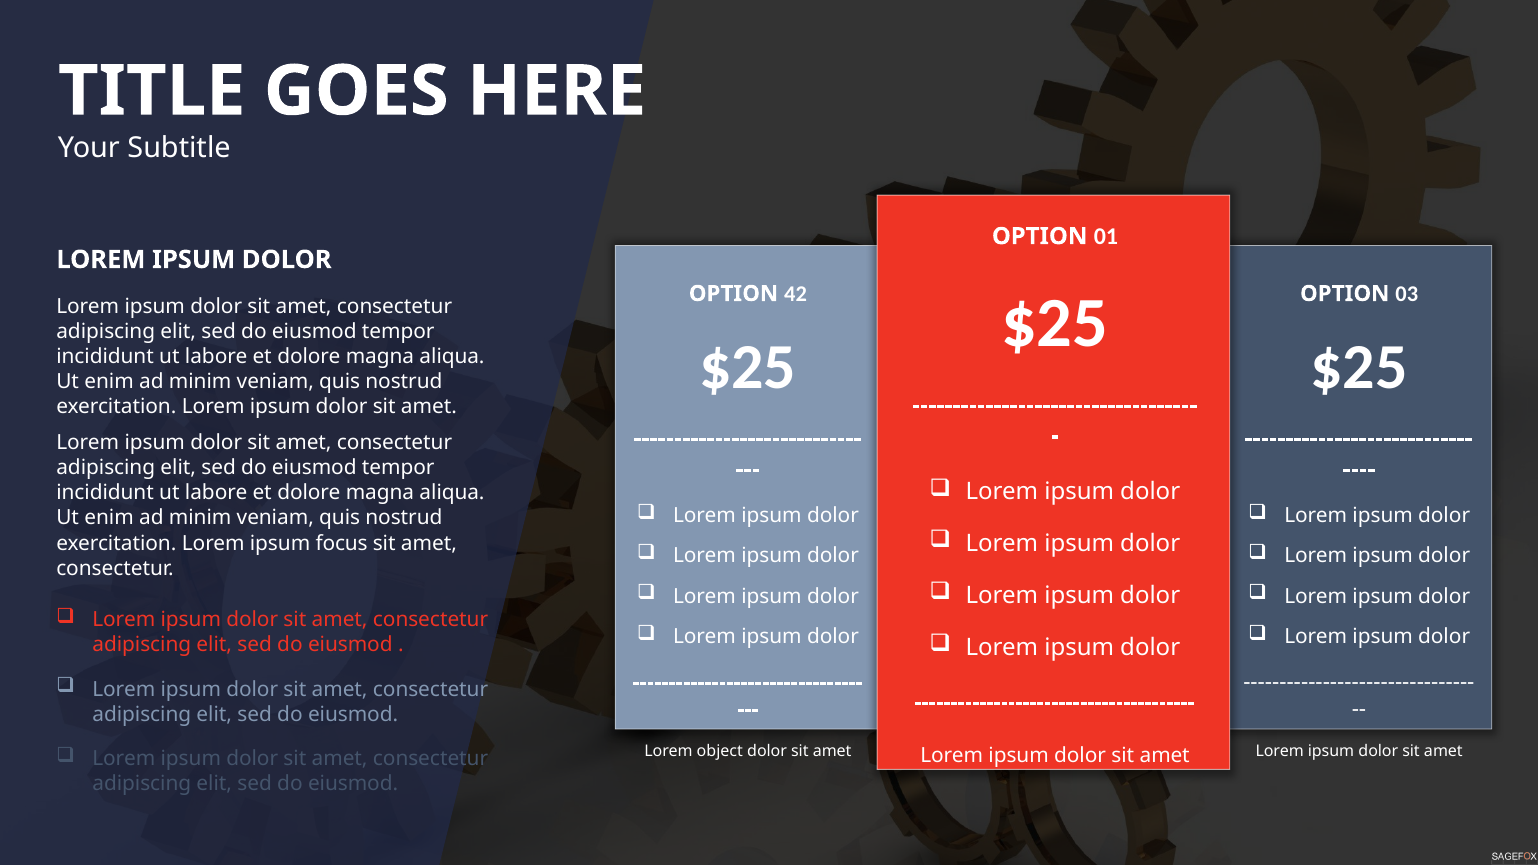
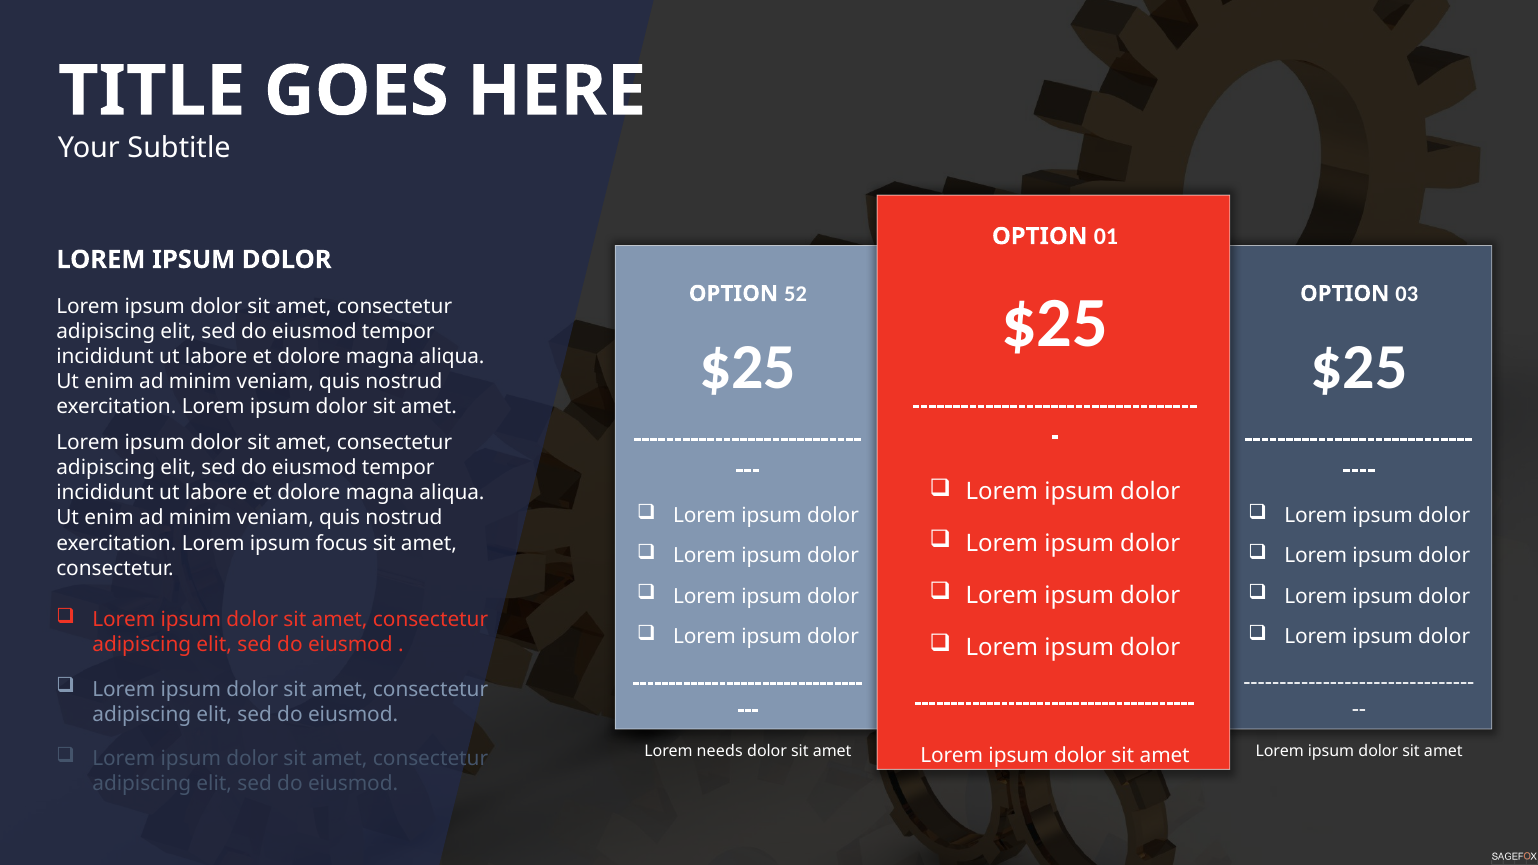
42: 42 -> 52
object: object -> needs
